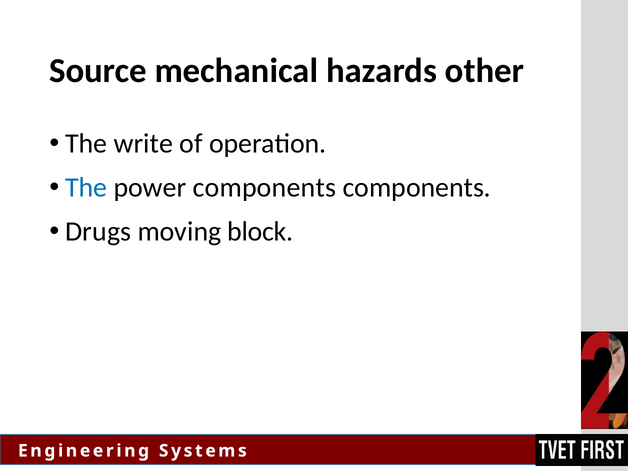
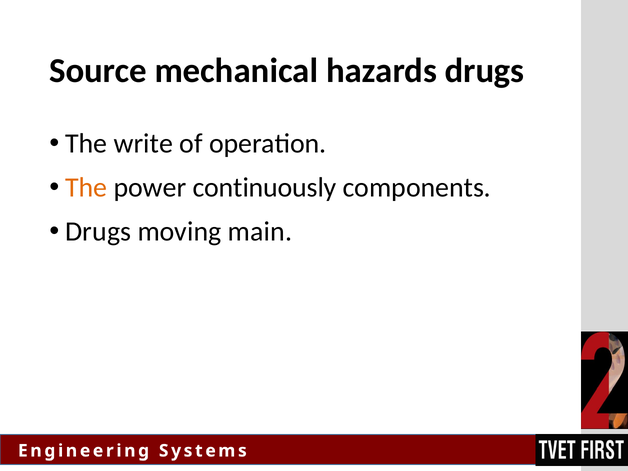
hazards other: other -> drugs
The at (86, 188) colour: blue -> orange
power components: components -> continuously
block: block -> main
